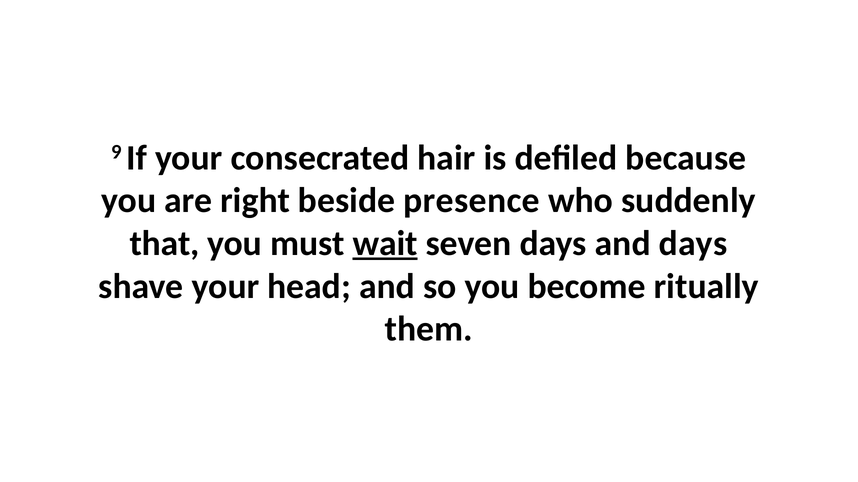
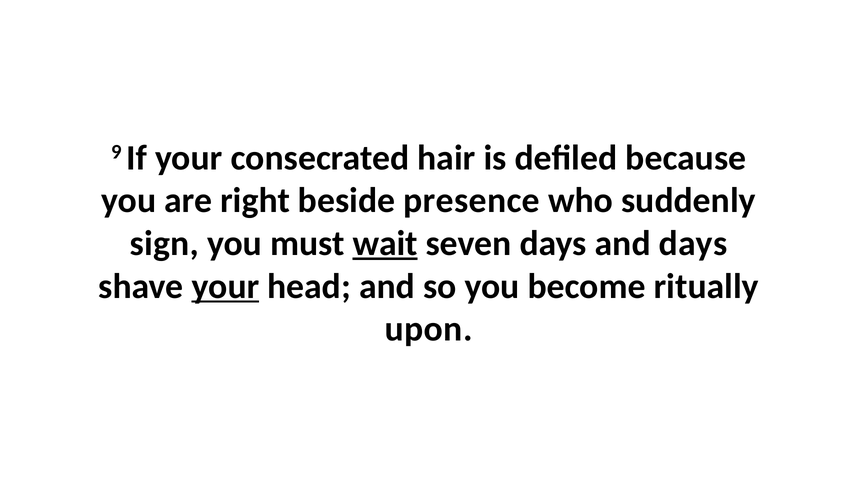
that: that -> sign
your at (225, 287) underline: none -> present
them: them -> upon
